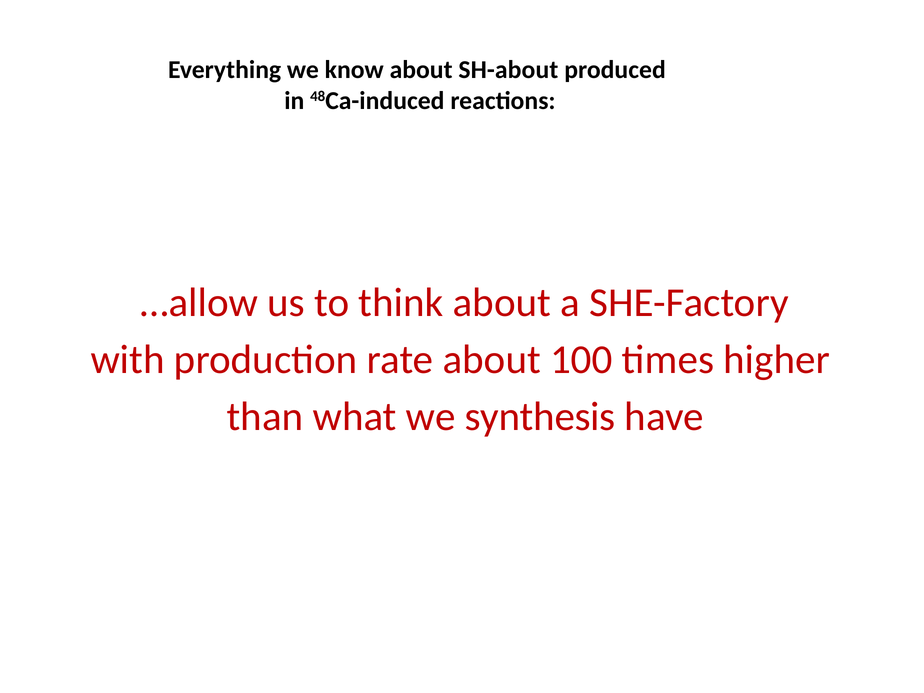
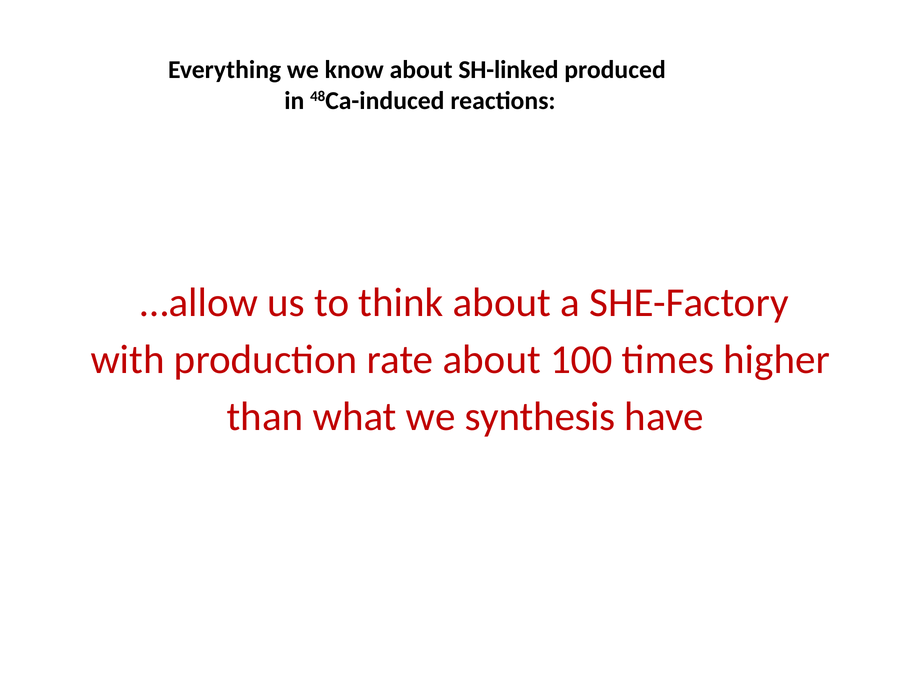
SH-about: SH-about -> SH-linked
